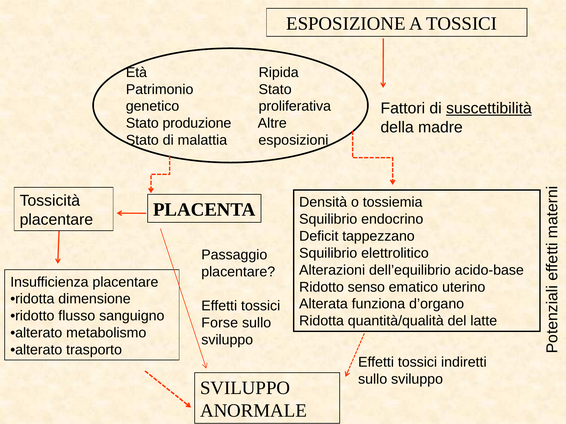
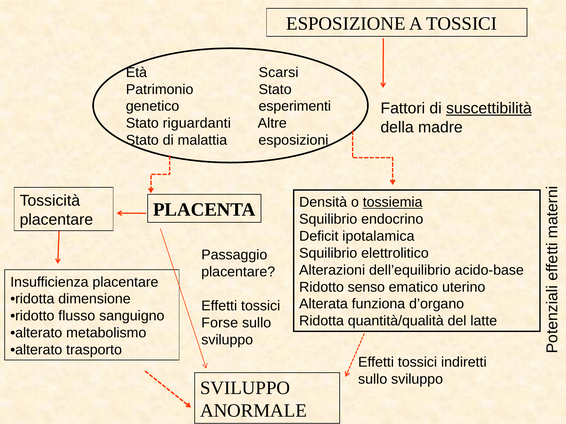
Ripida: Ripida -> Scarsi
proliferativa: proliferativa -> esperimenti
produzione: produzione -> riguardanti
tossiemia underline: none -> present
tappezzano: tappezzano -> ipotalamica
